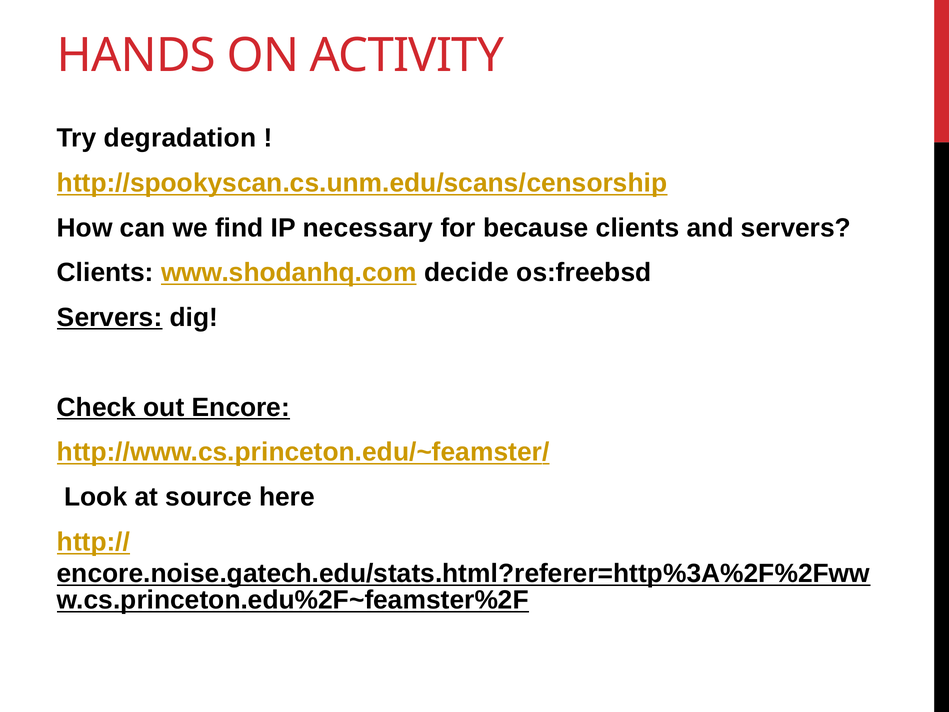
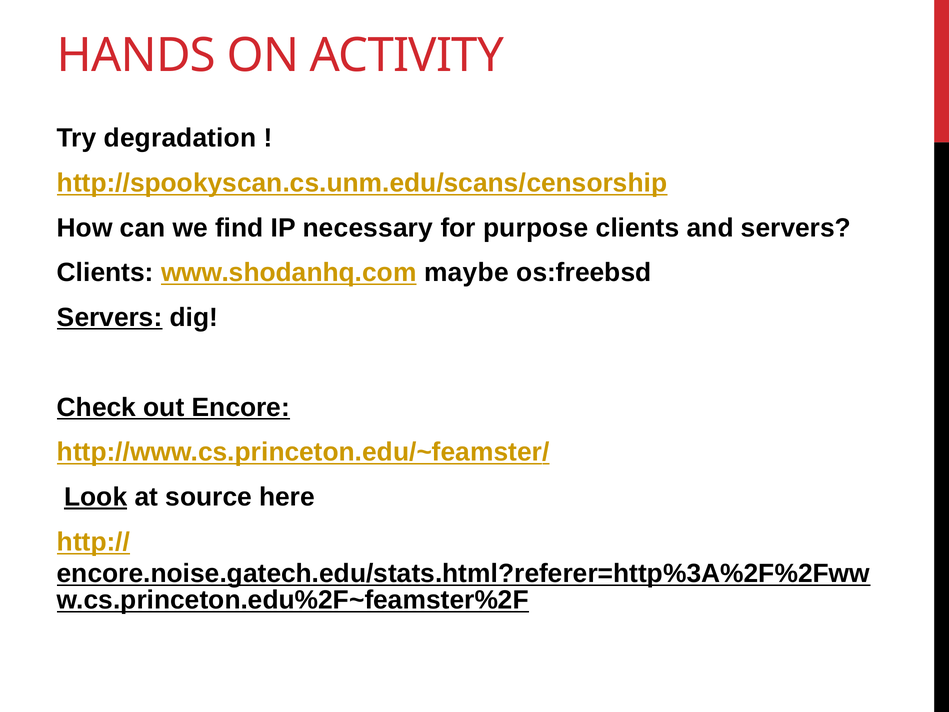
because: because -> purpose
decide: decide -> maybe
Look underline: none -> present
